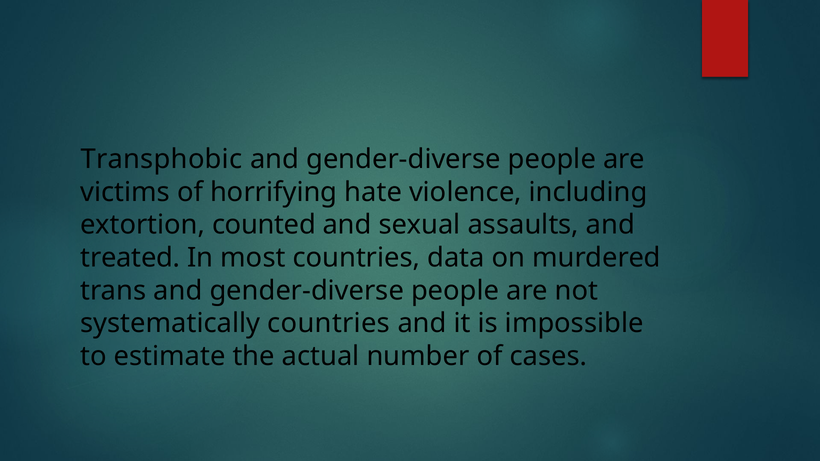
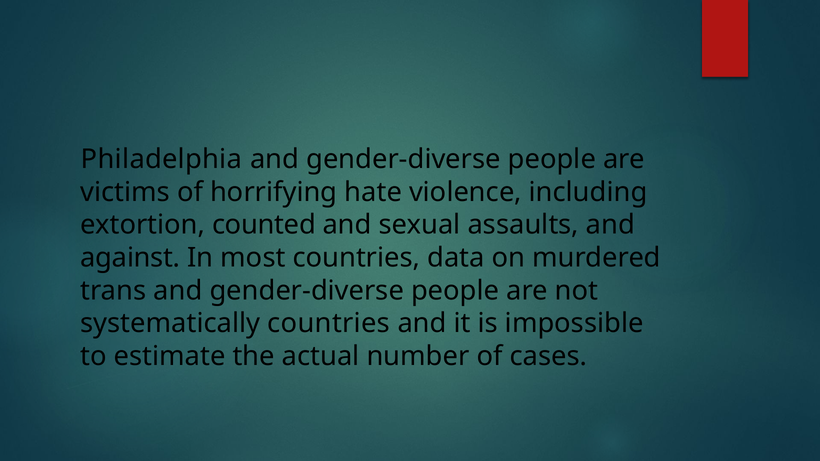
Transphobic: Transphobic -> Philadelphia
treated: treated -> against
